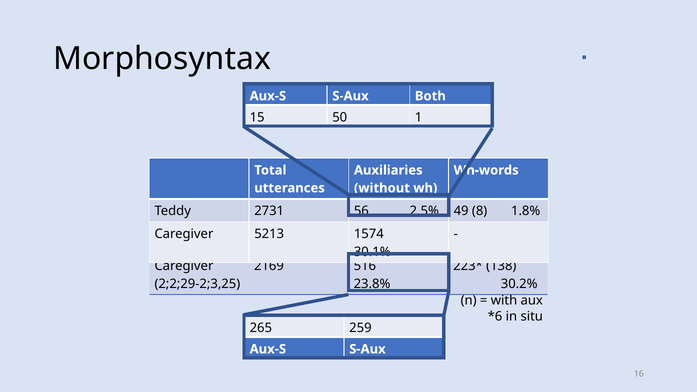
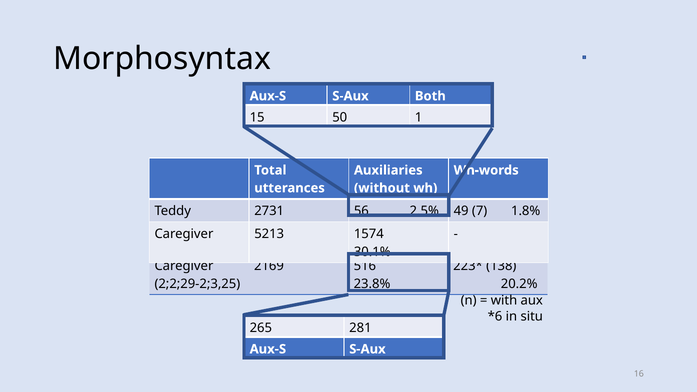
8: 8 -> 7
30.2%: 30.2% -> 20.2%
259: 259 -> 281
